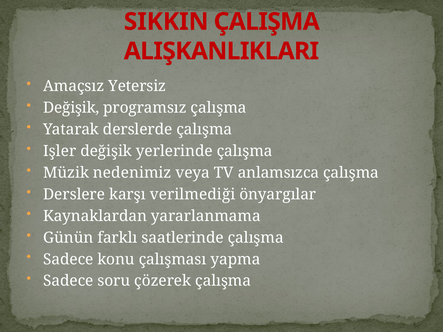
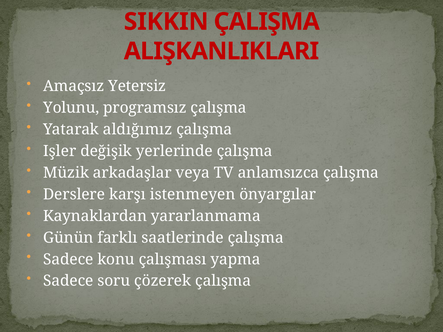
Değişik at (71, 108): Değişik -> Yolunu
derslerde: derslerde -> aldığımız
nedenimiz: nedenimiz -> arkadaşlar
verilmediği: verilmediği -> istenmeyen
